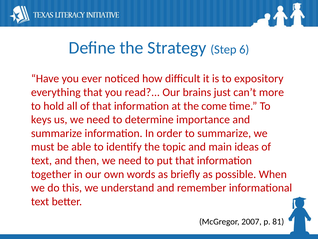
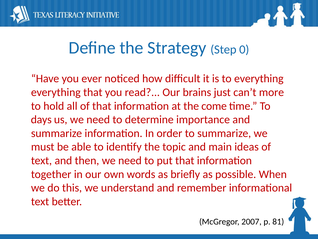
6: 6 -> 0
to expository: expository -> everything
keys: keys -> days
